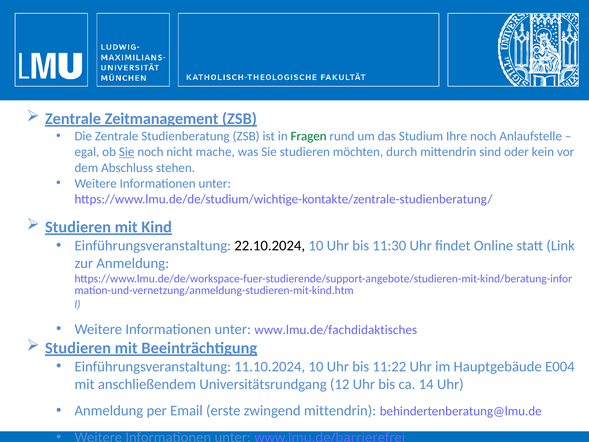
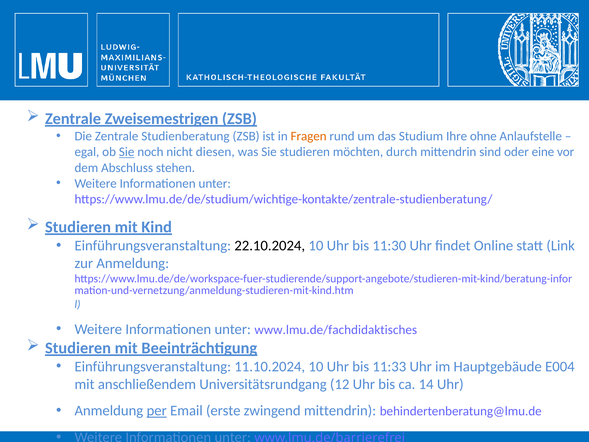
Zeitmanagement: Zeitmanagement -> Zweisemestrigen
Fragen colour: green -> orange
Ihre noch: noch -> ohne
mache: mache -> diesen
kein: kein -> eine
11:22: 11:22 -> 11:33
per underline: none -> present
